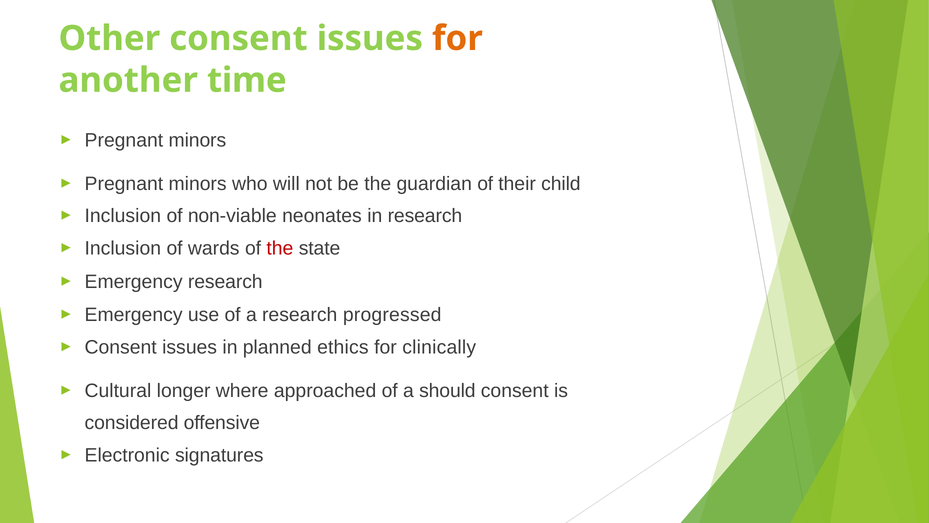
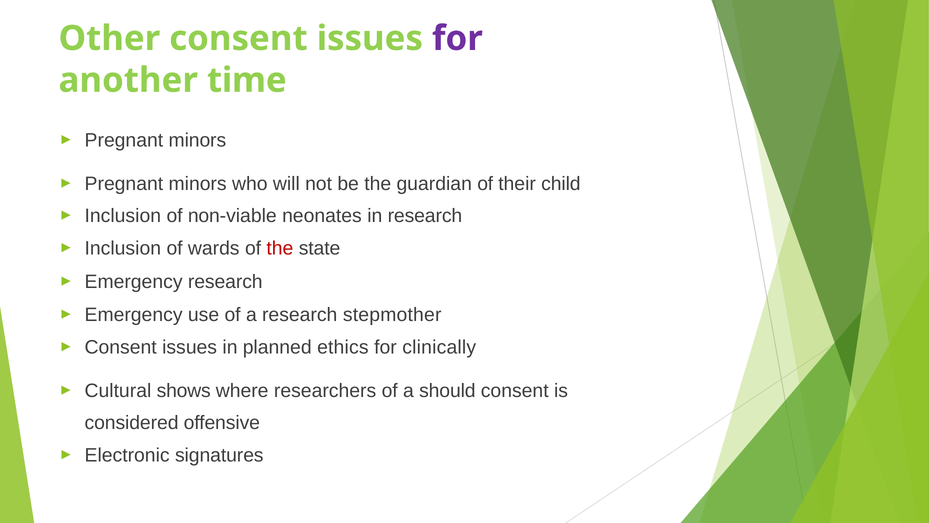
for at (457, 38) colour: orange -> purple
progressed: progressed -> stepmother
longer: longer -> shows
approached: approached -> researchers
